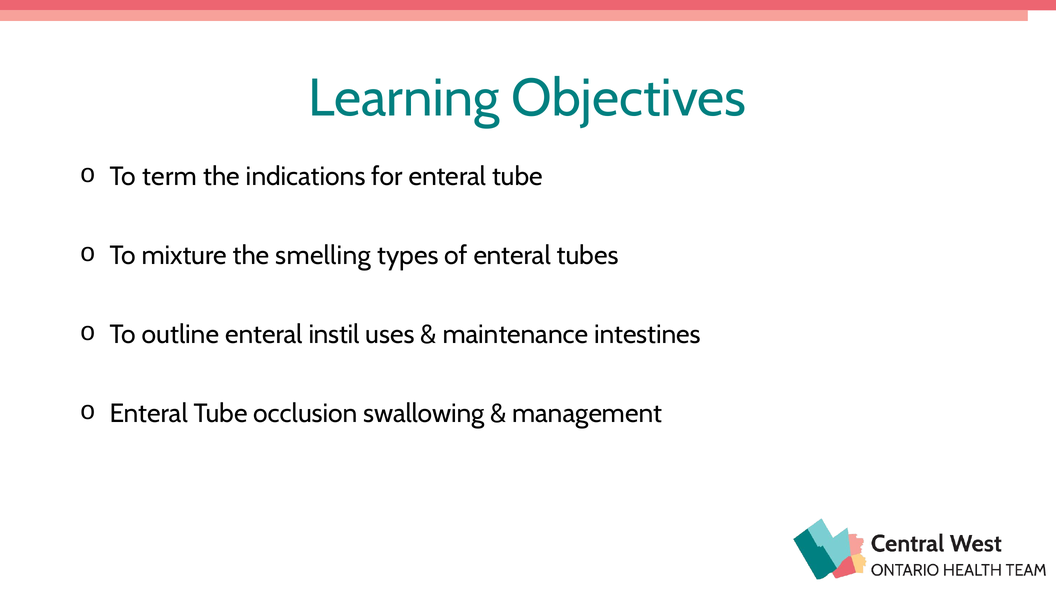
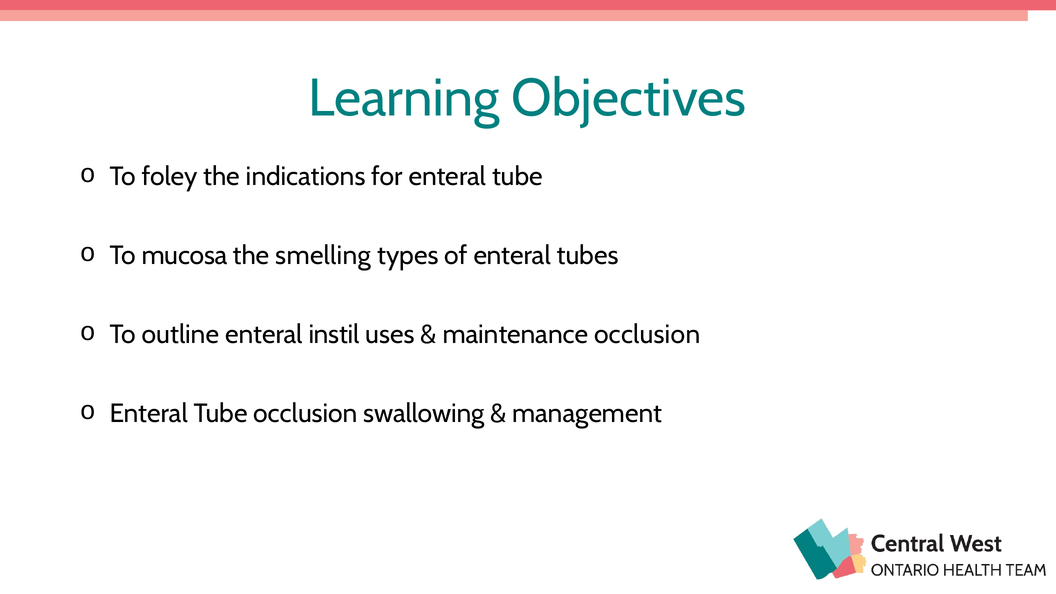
term: term -> foley
mixture: mixture -> mucosa
maintenance intestines: intestines -> occlusion
